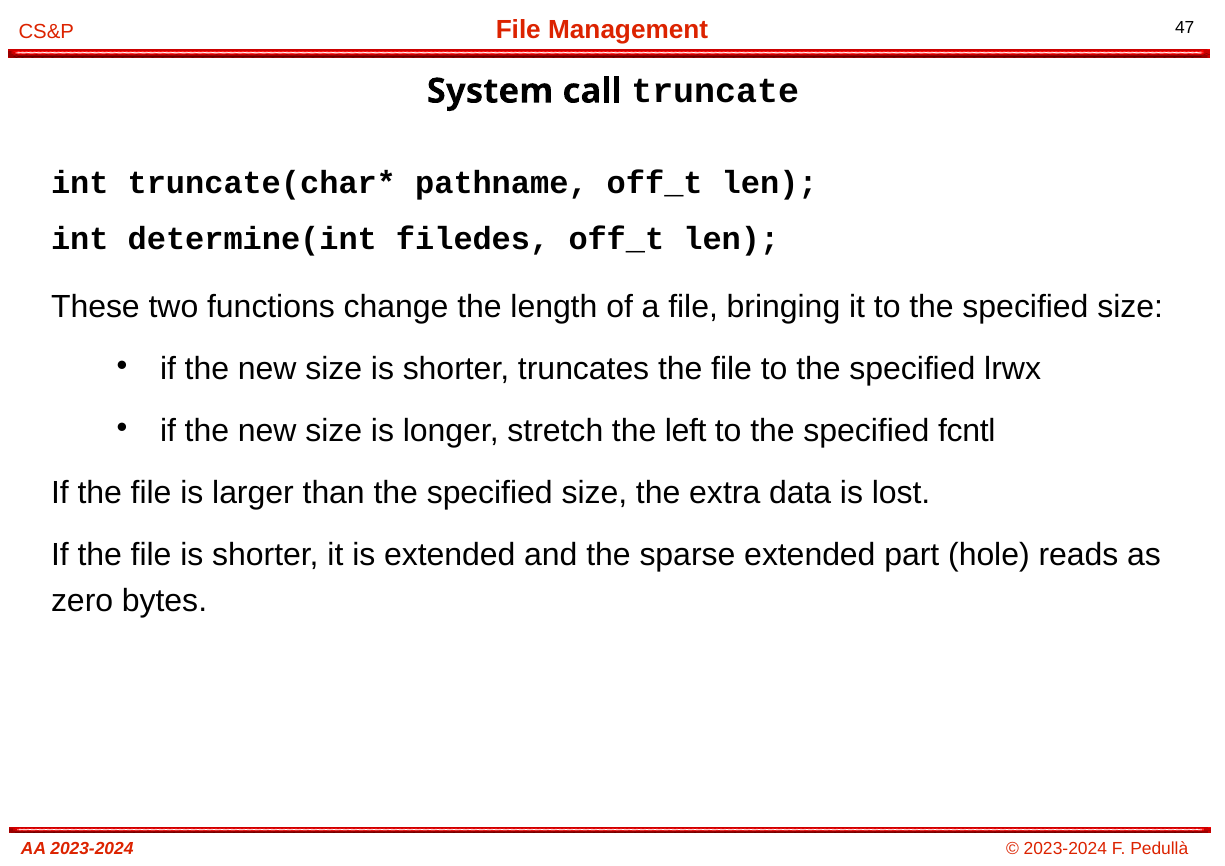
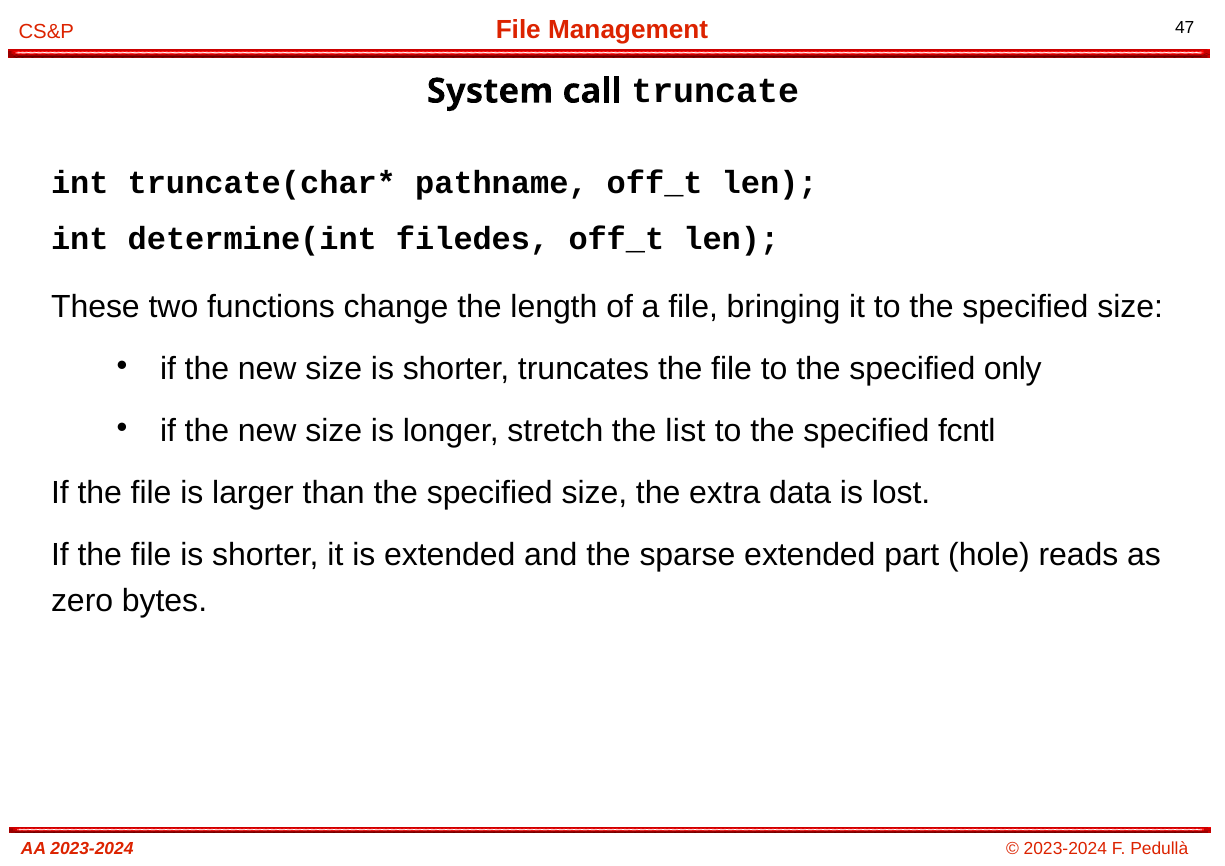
lrwx: lrwx -> only
left: left -> list
